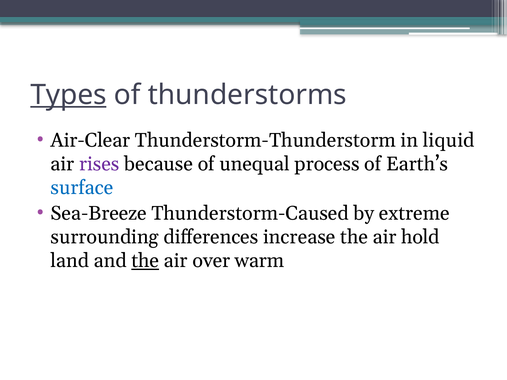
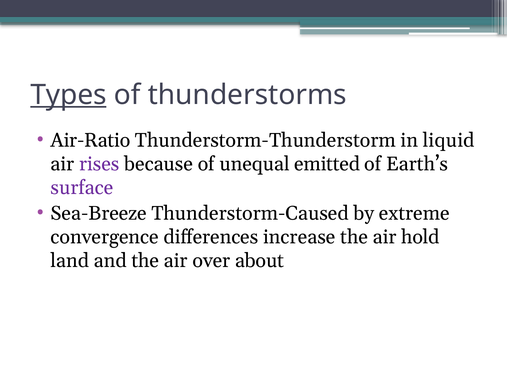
Air-Clear: Air-Clear -> Air-Ratio
process: process -> emitted
surface colour: blue -> purple
surrounding: surrounding -> convergence
the at (145, 261) underline: present -> none
warm: warm -> about
